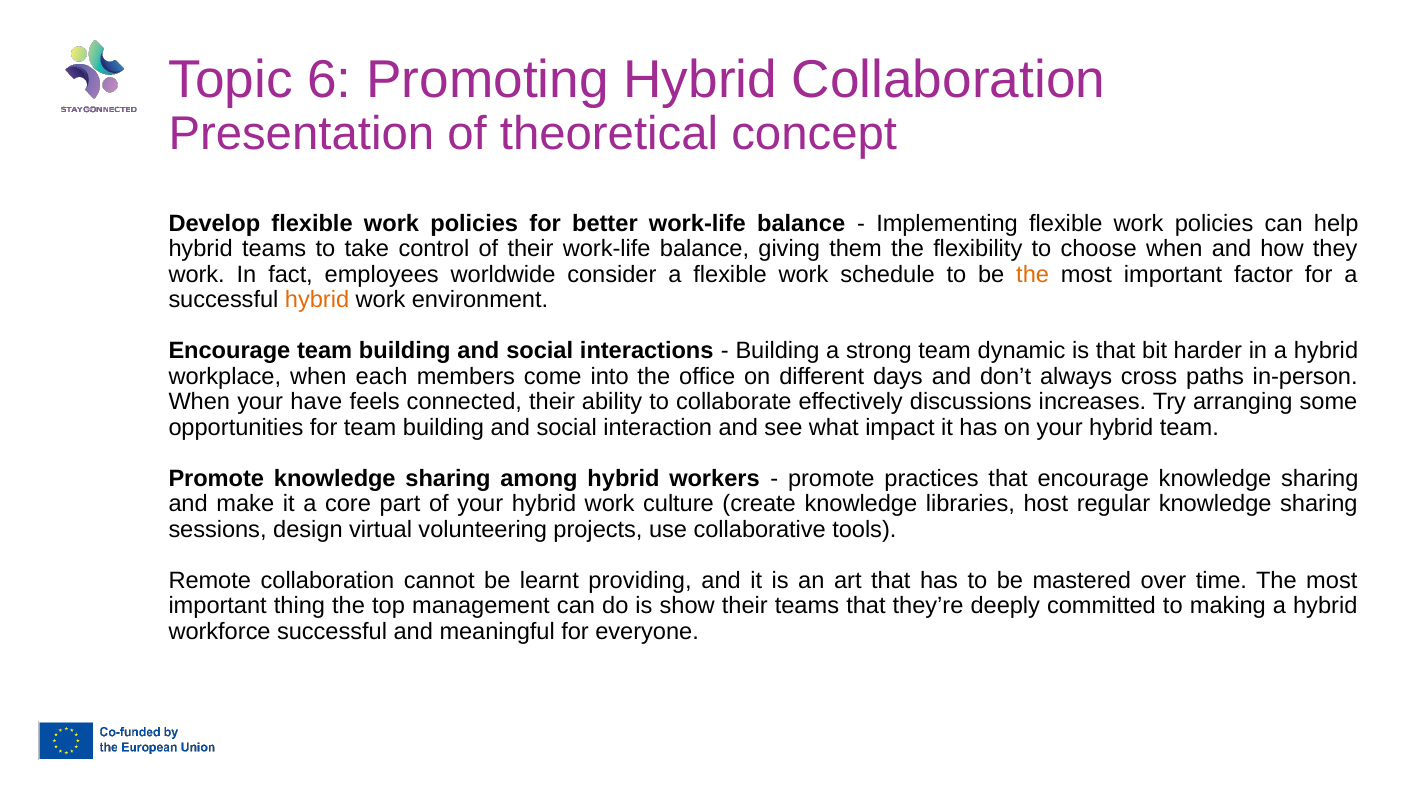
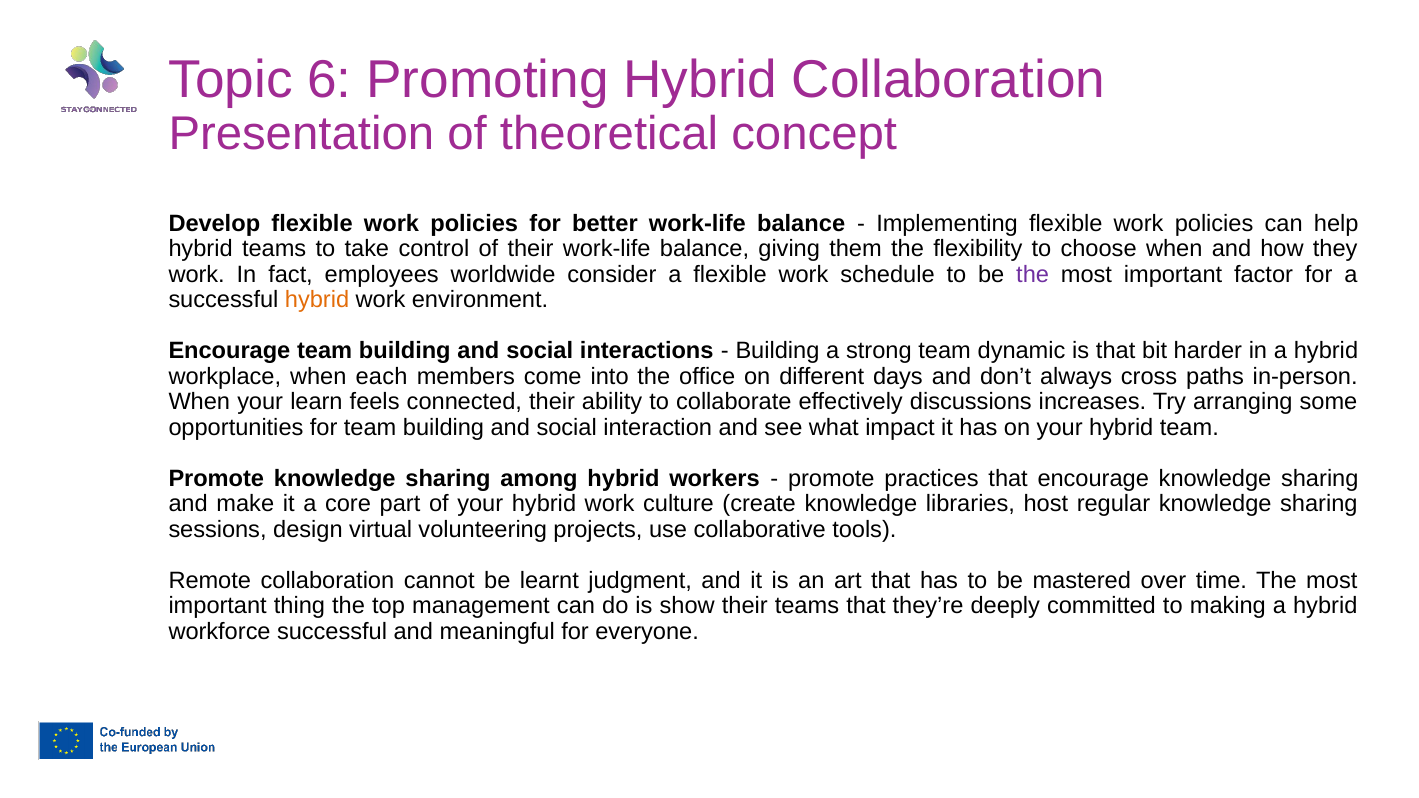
the at (1033, 275) colour: orange -> purple
have: have -> learn
providing: providing -> judgment
